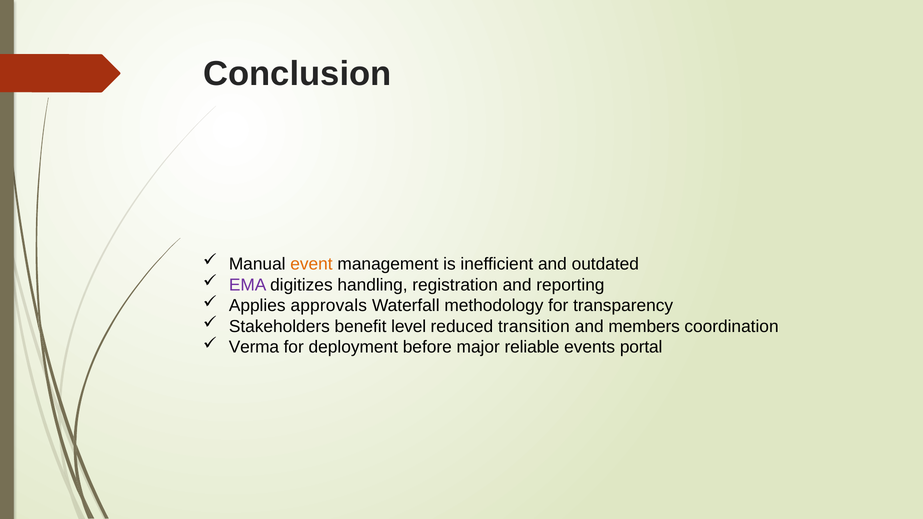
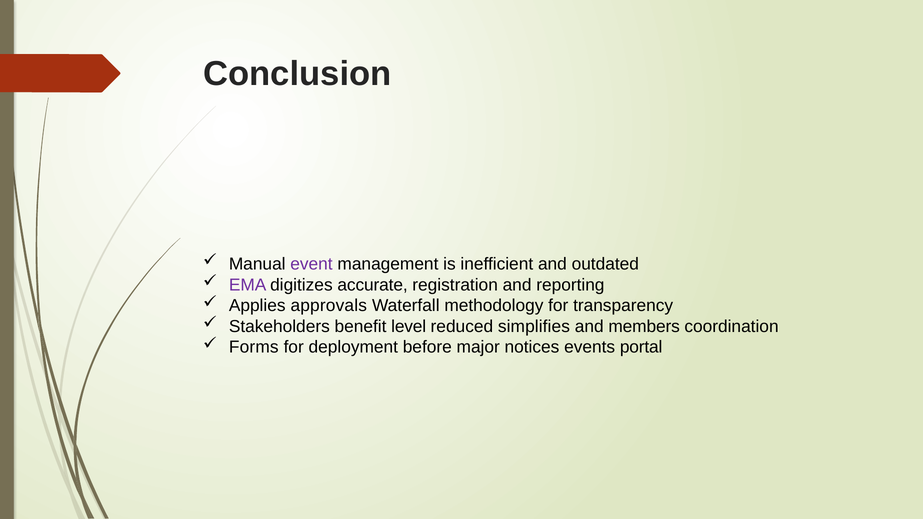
event colour: orange -> purple
handling: handling -> accurate
transition: transition -> simplifies
Verma: Verma -> Forms
reliable: reliable -> notices
